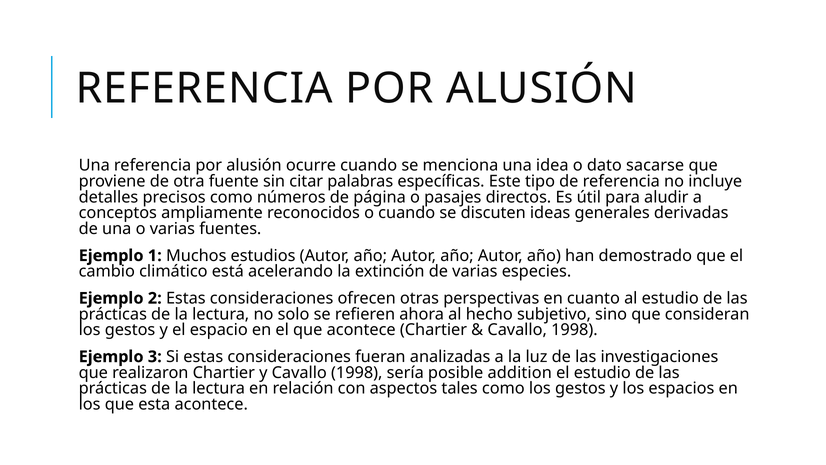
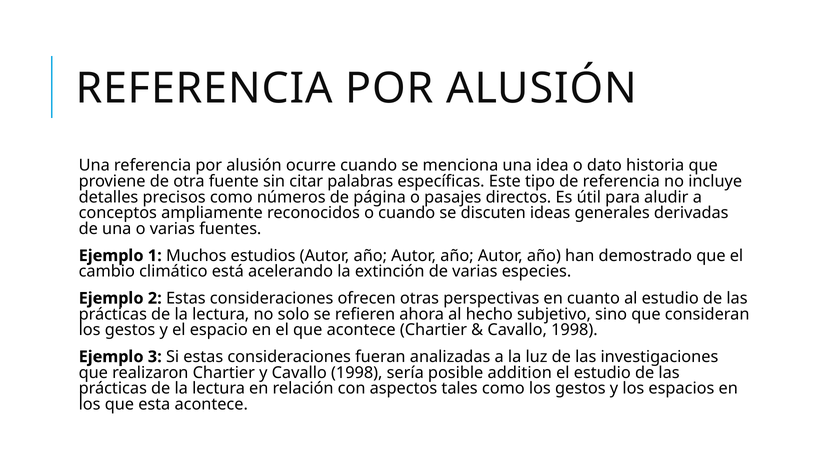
sacarse: sacarse -> historia
